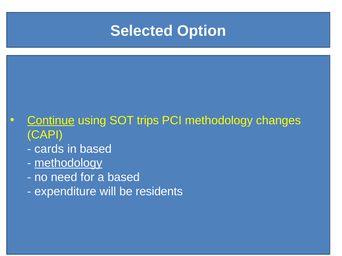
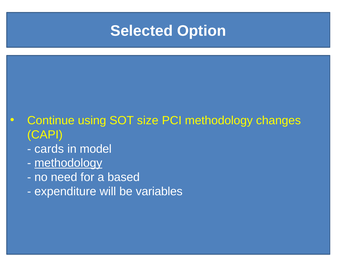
Continue underline: present -> none
trips: trips -> size
in based: based -> model
residents: residents -> variables
